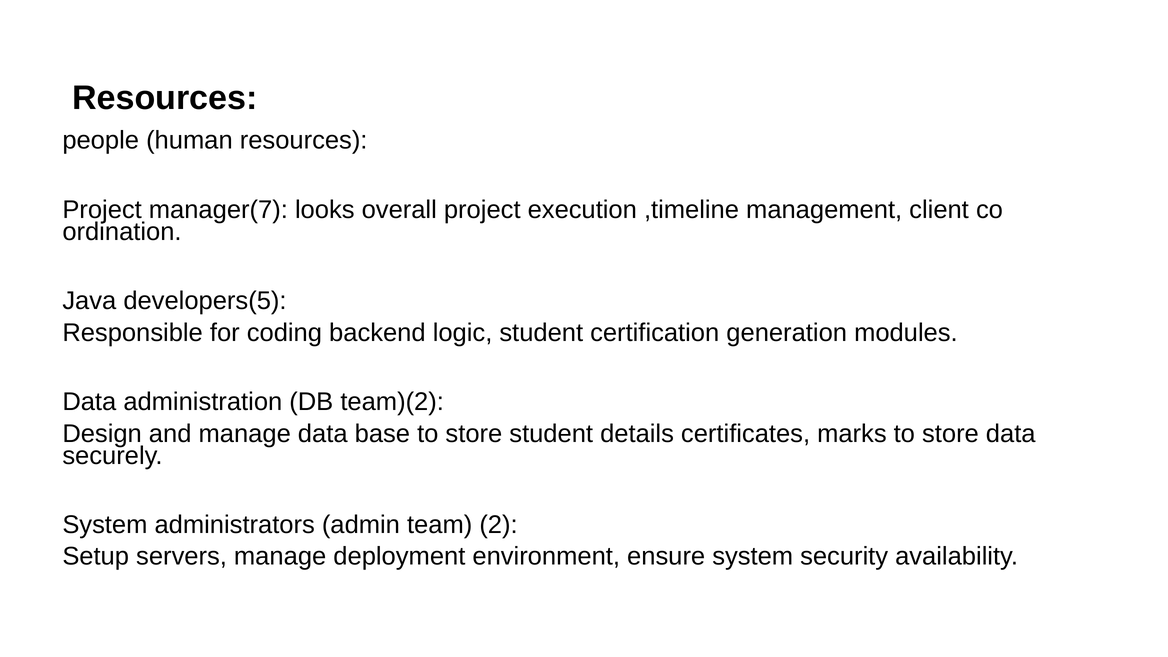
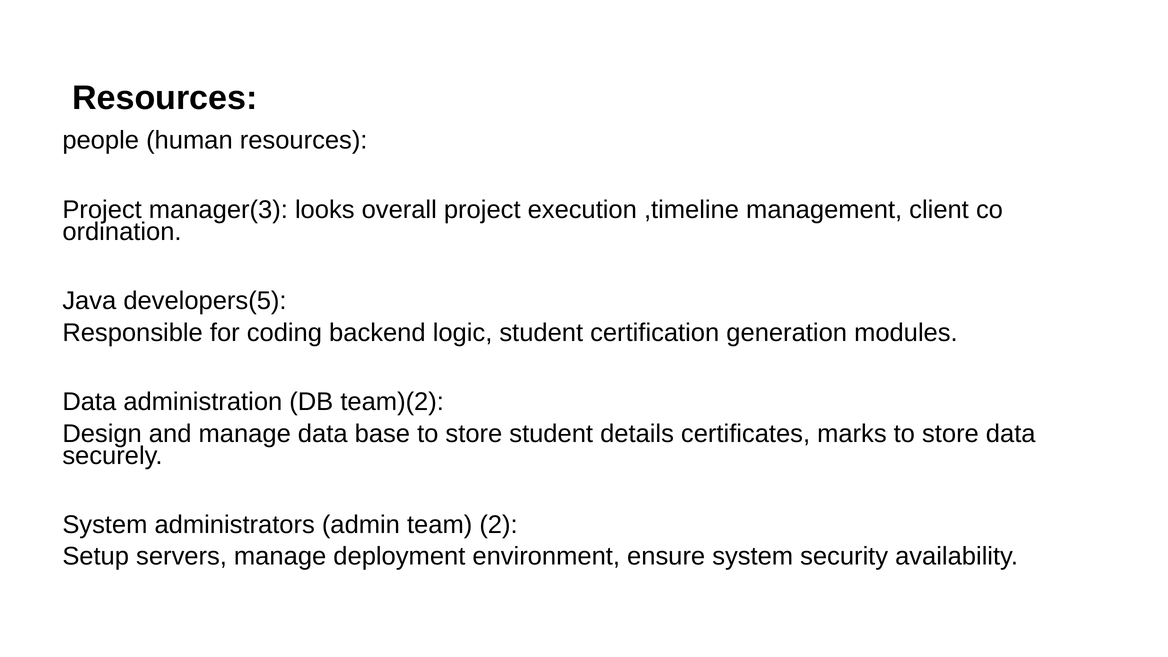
manager(7: manager(7 -> manager(3
